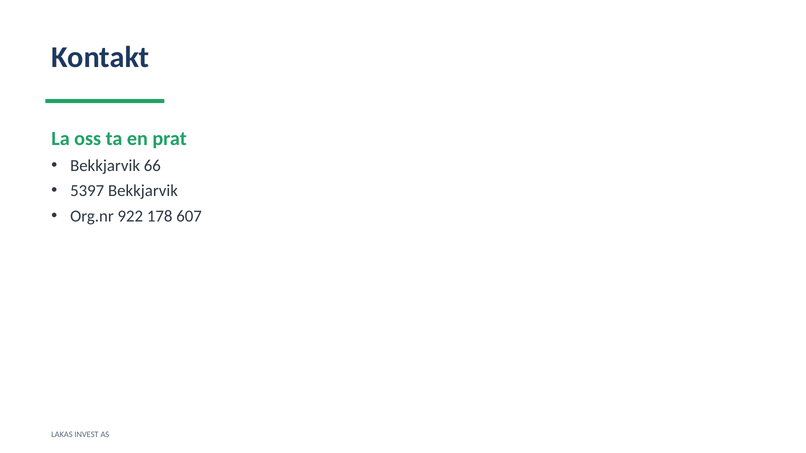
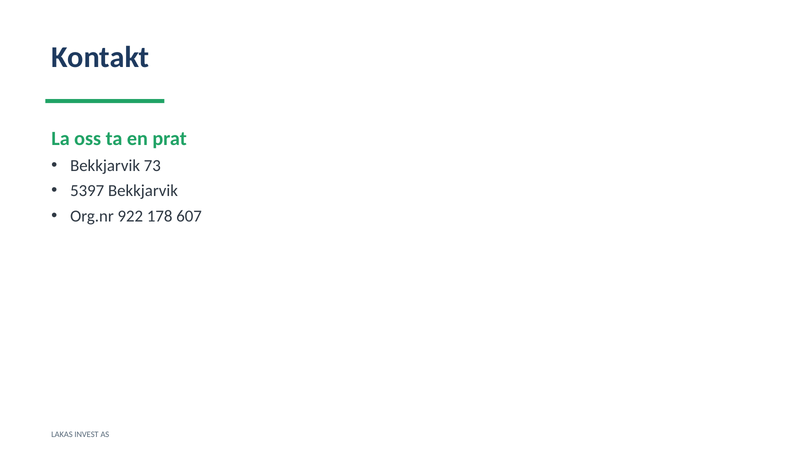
66: 66 -> 73
